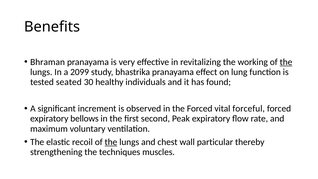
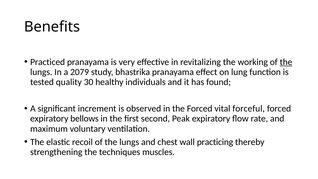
Bhraman: Bhraman -> Practiced
2099: 2099 -> 2079
seated: seated -> quality
the at (111, 142) underline: present -> none
particular: particular -> practicing
